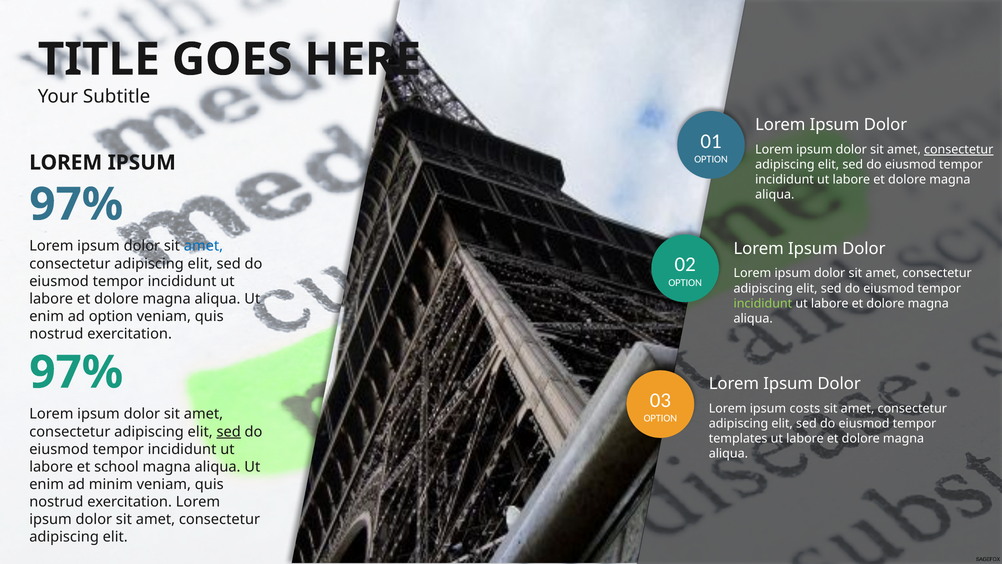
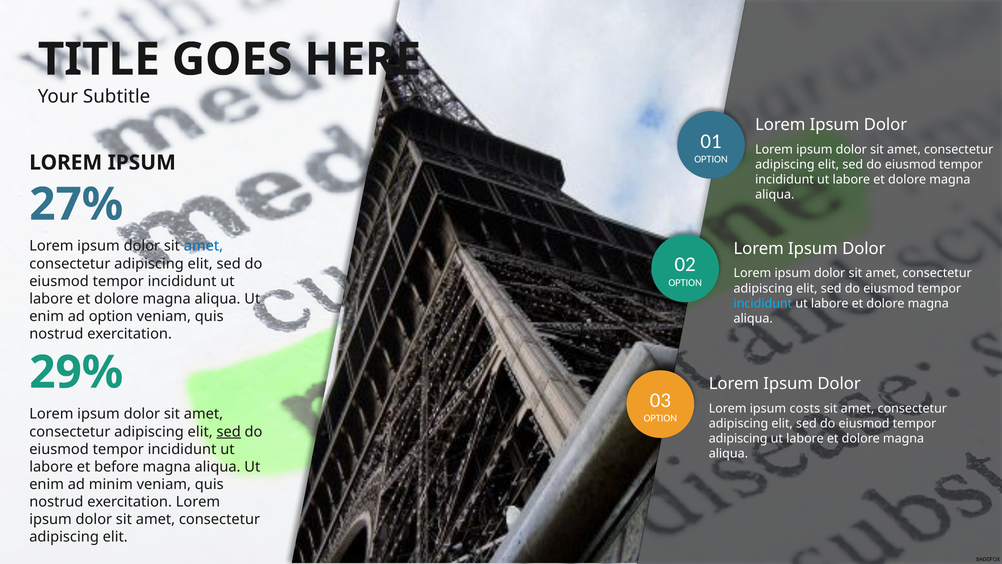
consectetur at (959, 149) underline: present -> none
97% at (76, 204): 97% -> 27%
incididunt at (763, 303) colour: light green -> light blue
97% at (76, 372): 97% -> 29%
templates at (738, 439): templates -> adipiscing
school: school -> before
